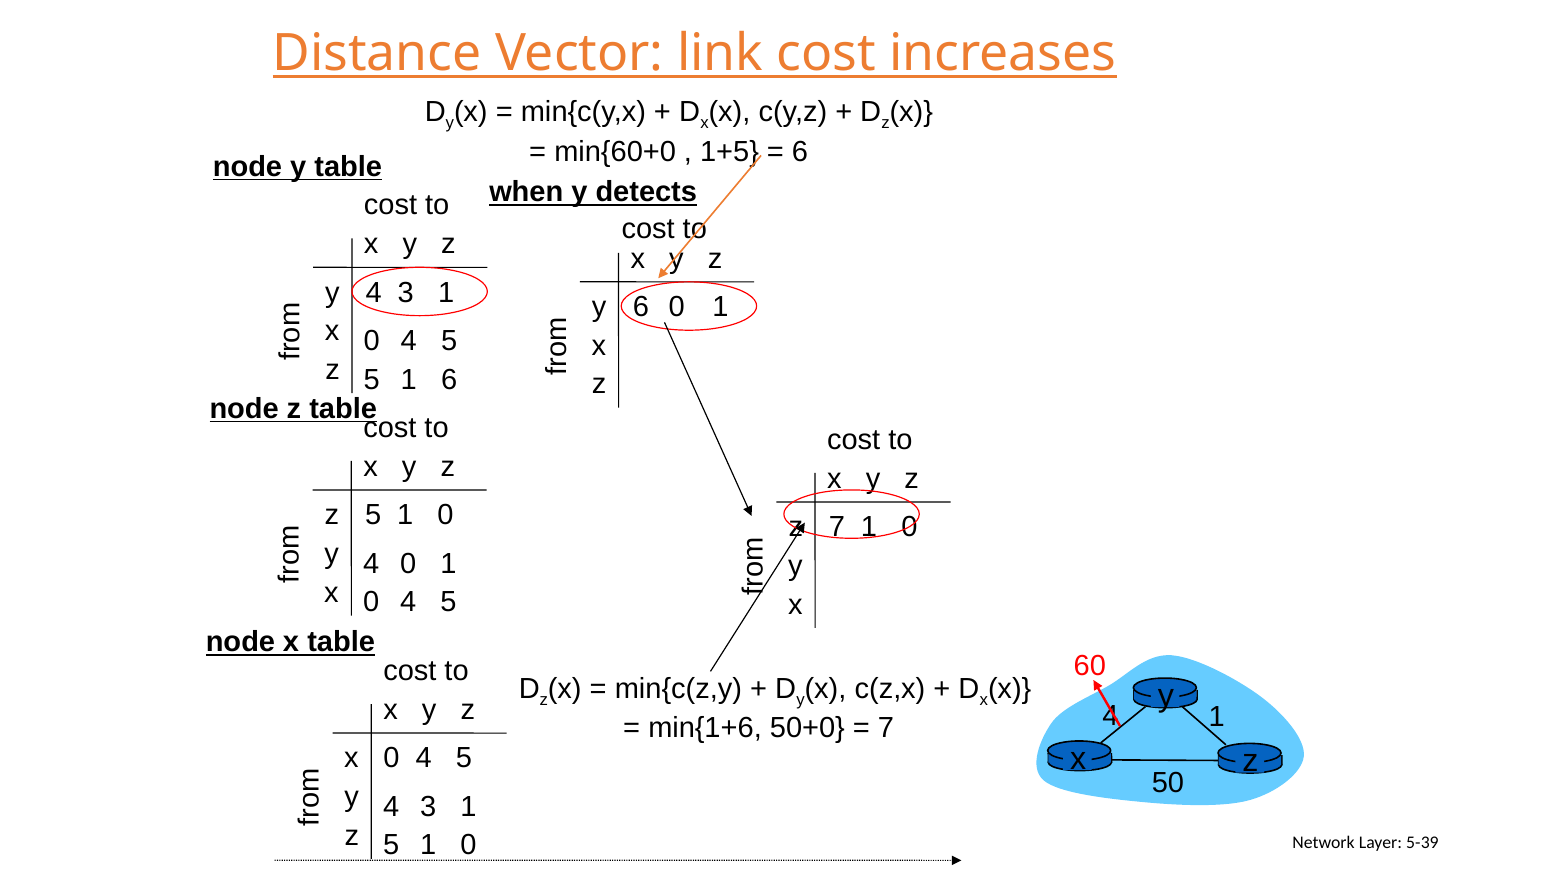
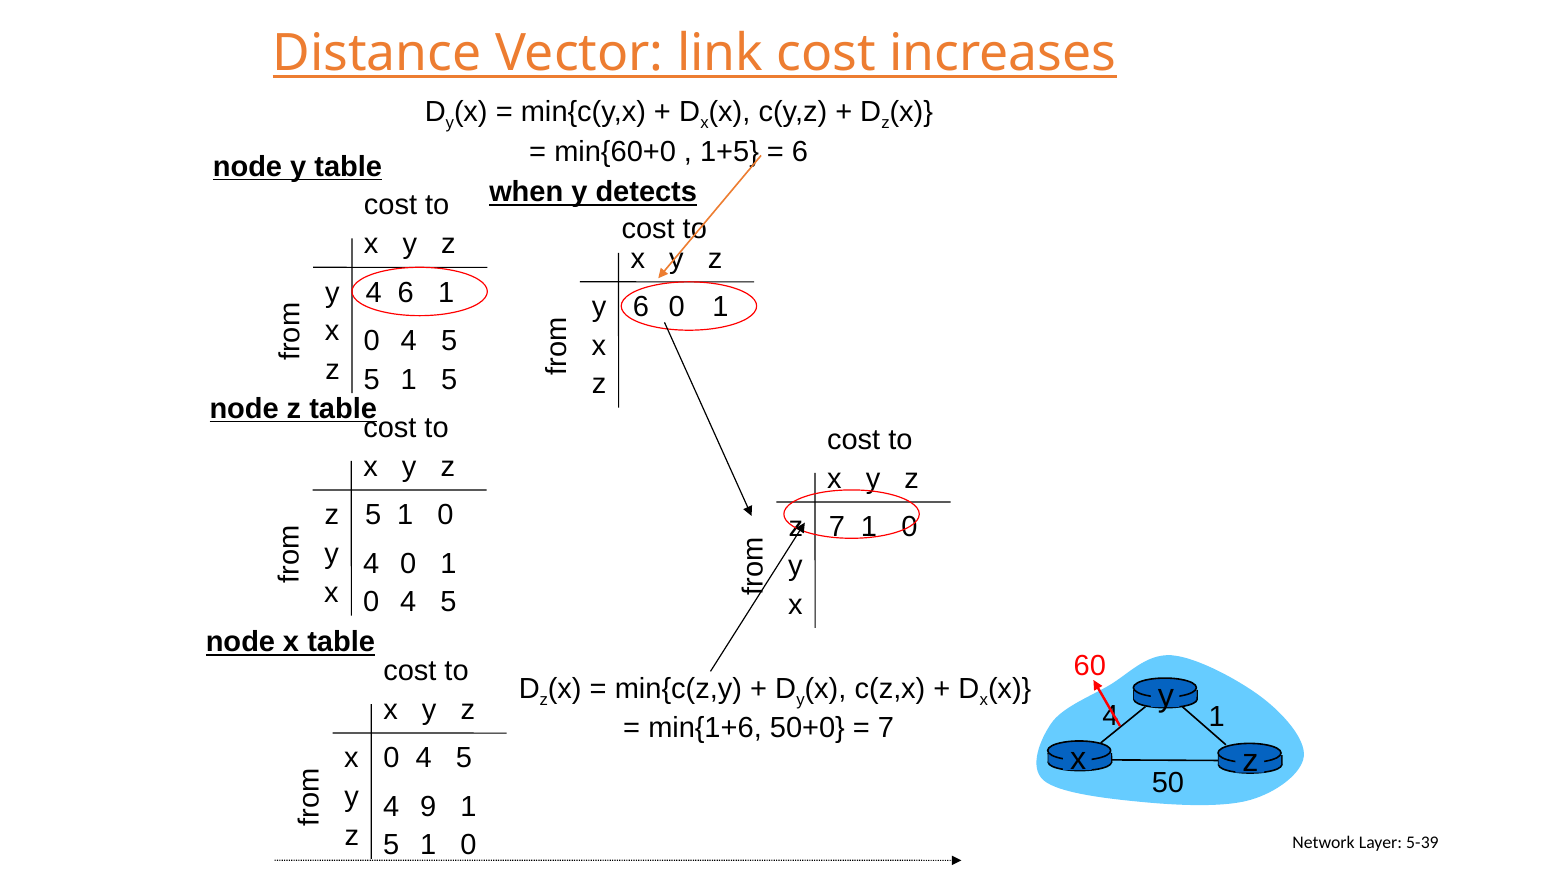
3 at (406, 292): 3 -> 6
5 1 6: 6 -> 5
3 at (428, 806): 3 -> 9
